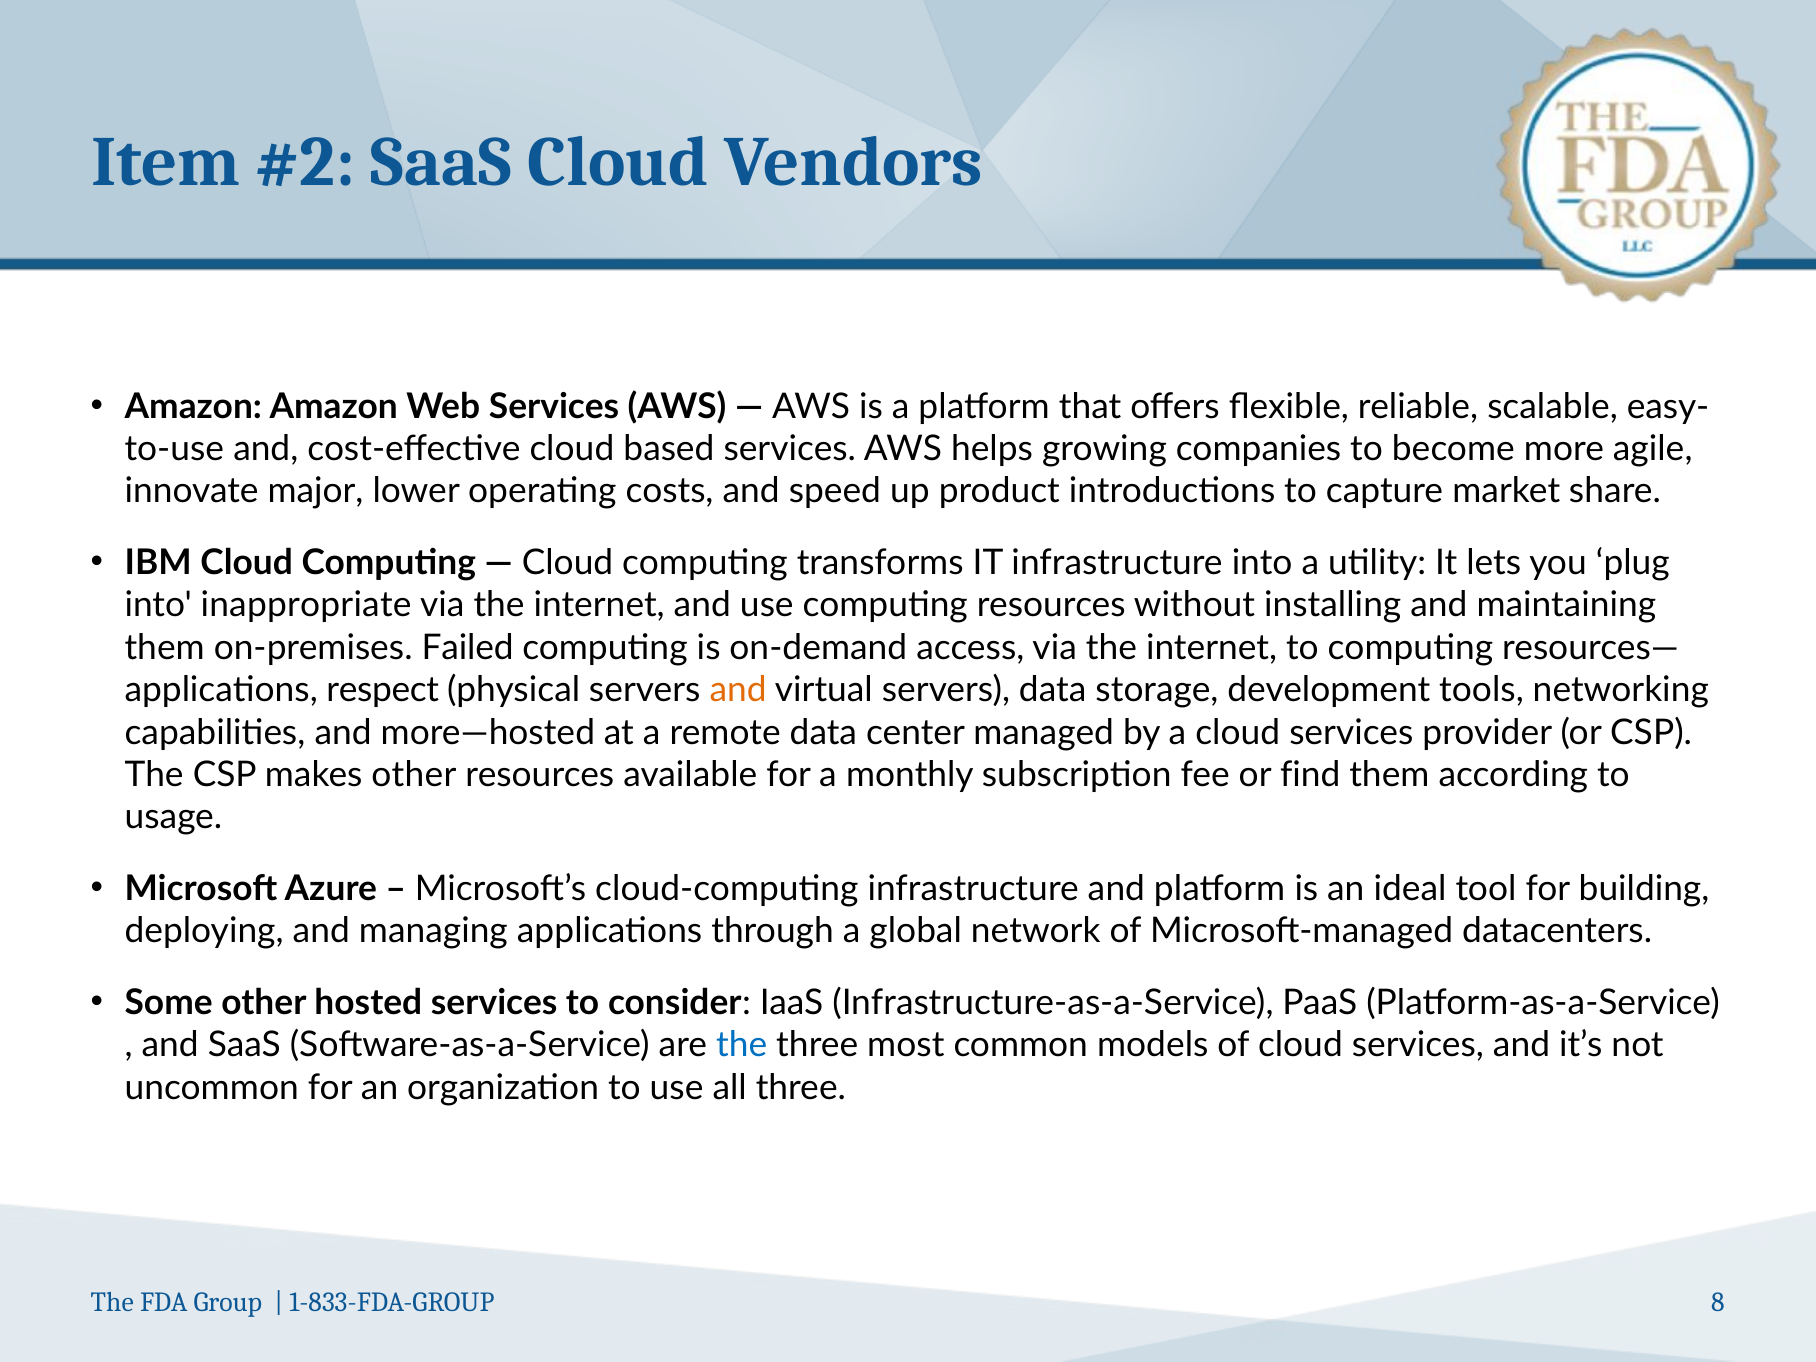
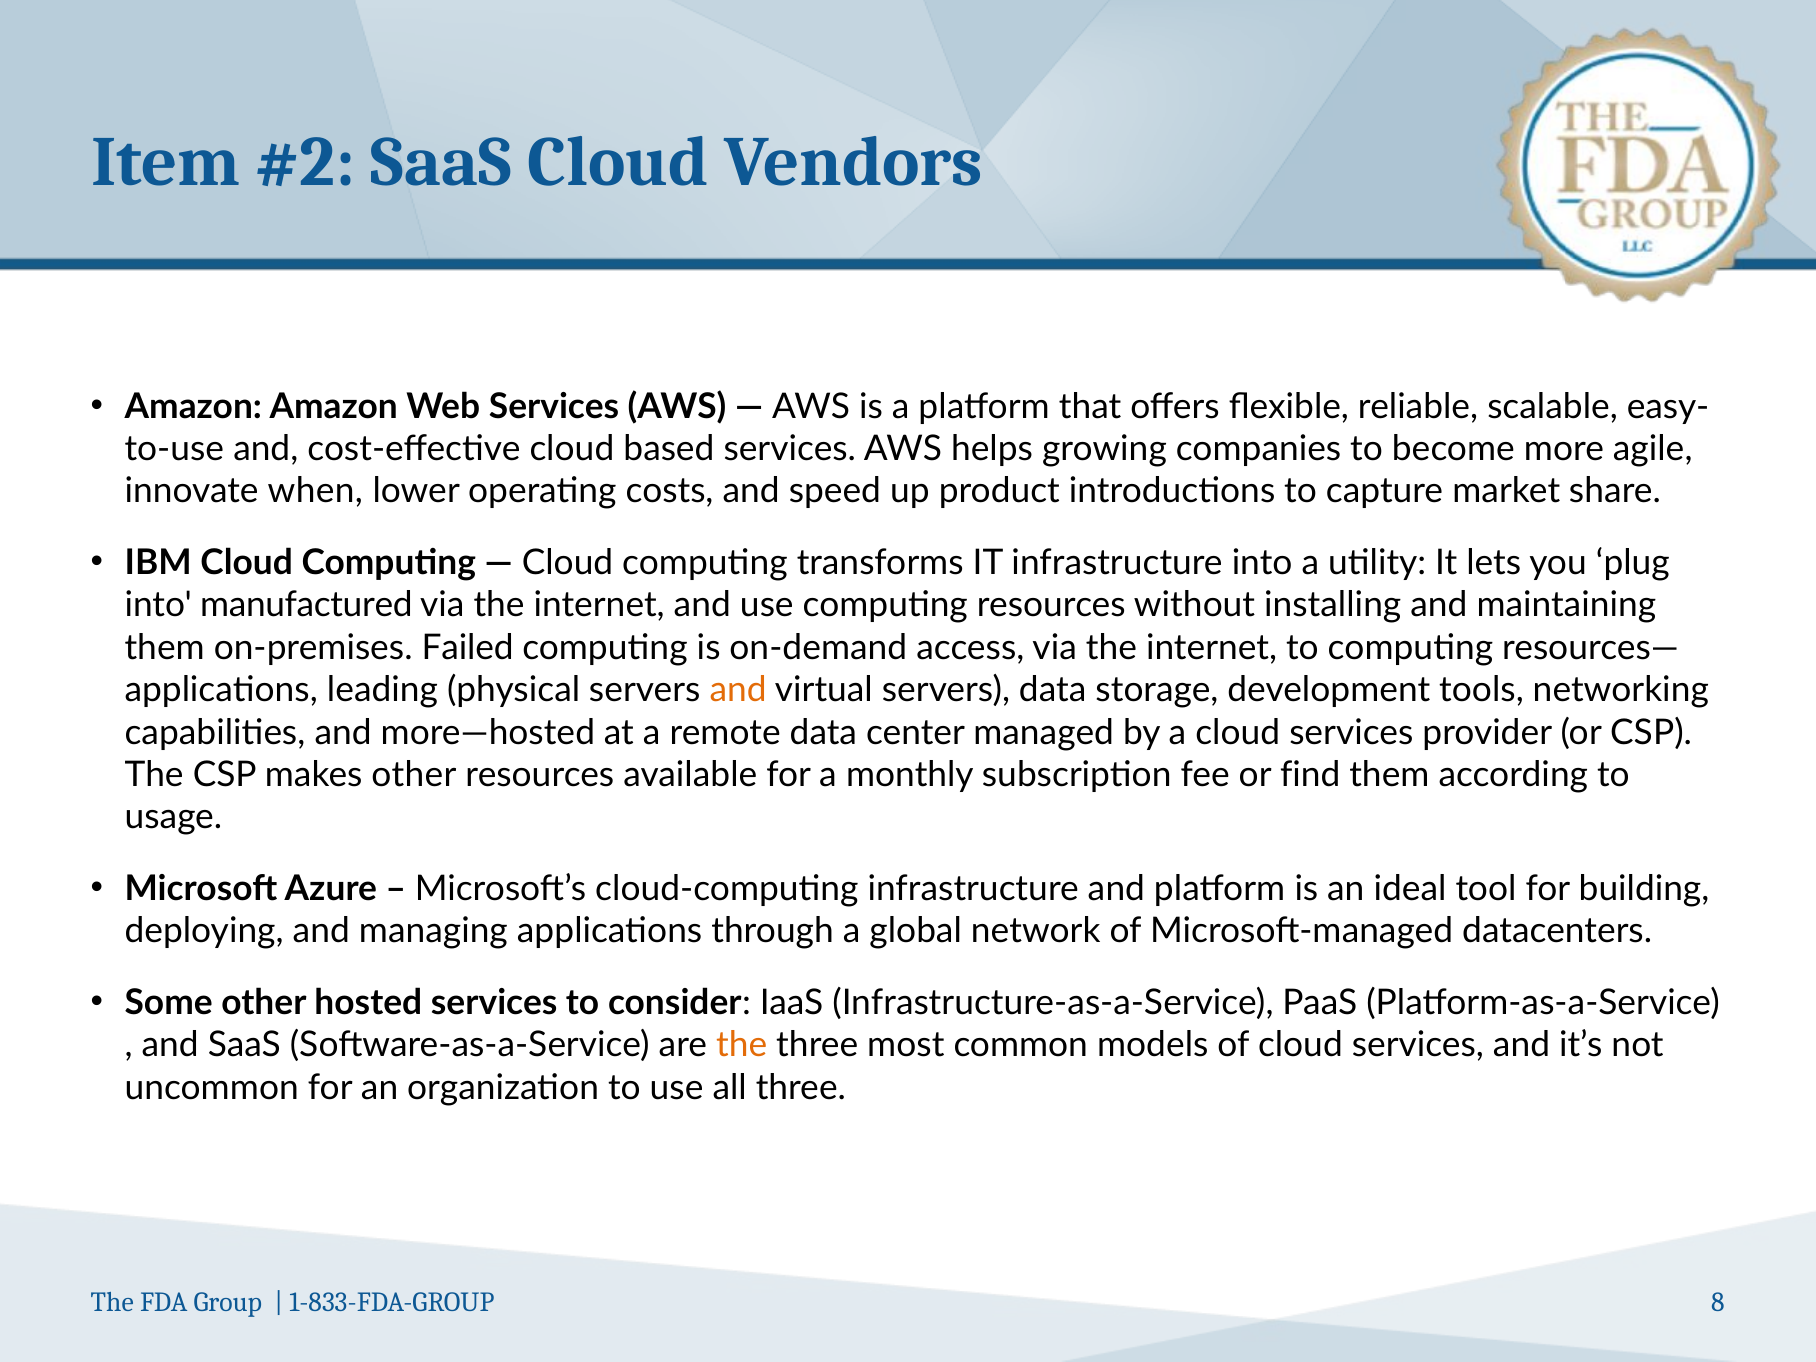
major: major -> when
inappropriate: inappropriate -> manufactured
respect: respect -> leading
the at (742, 1045) colour: blue -> orange
